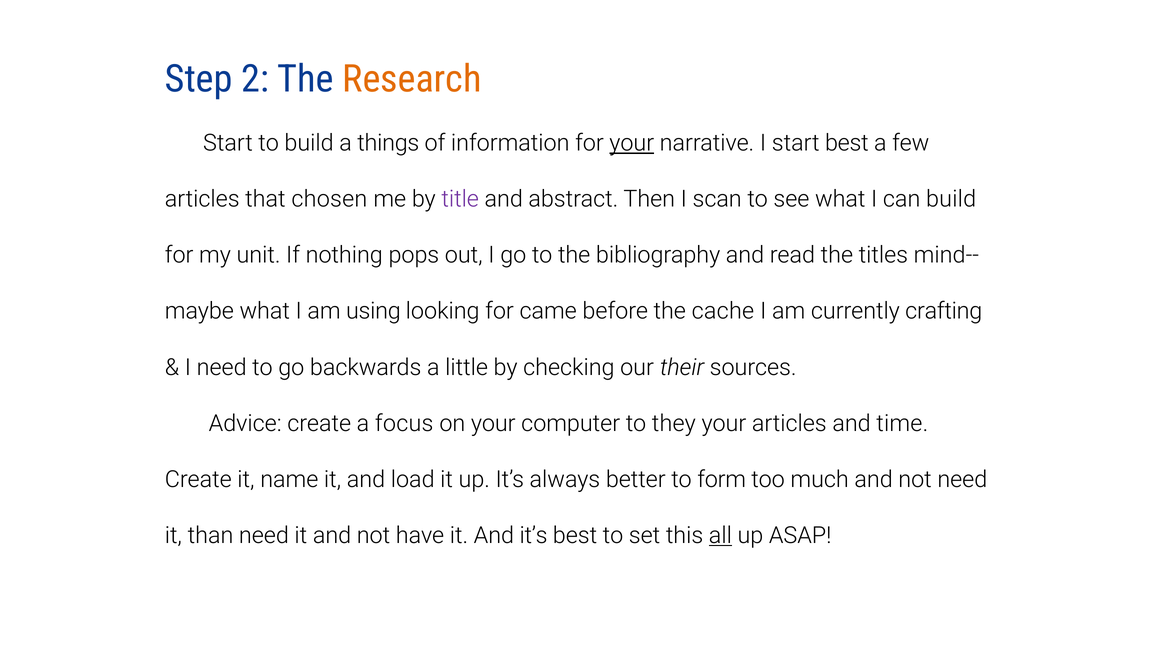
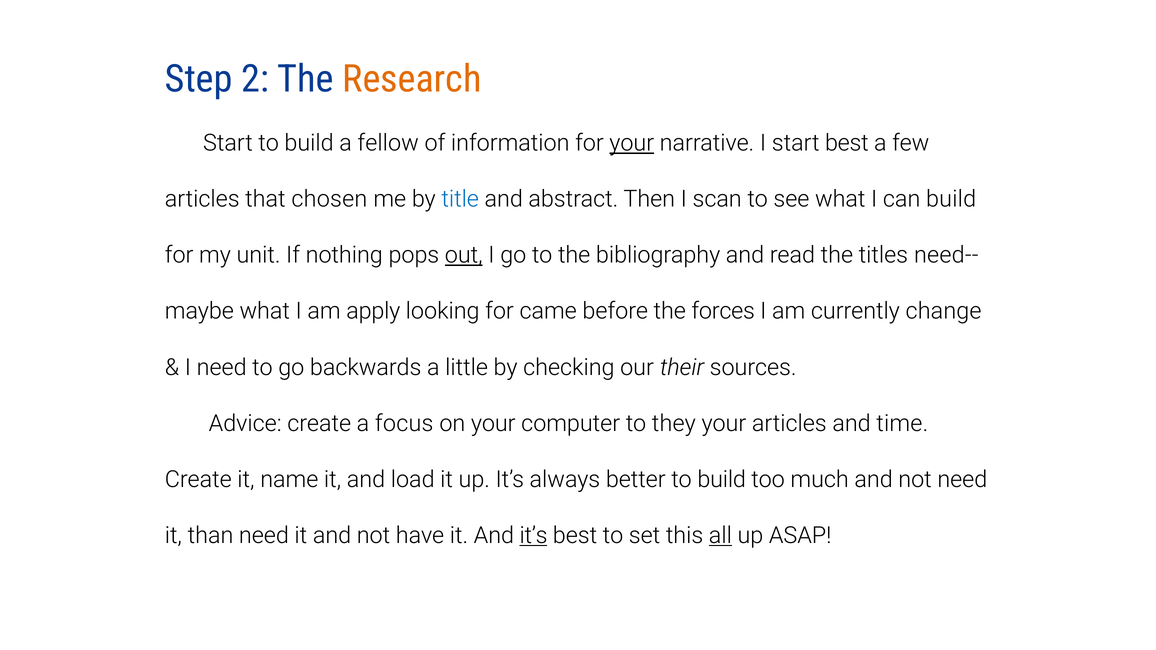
things: things -> fellow
title colour: purple -> blue
out underline: none -> present
mind--: mind-- -> need--
using: using -> apply
cache: cache -> forces
crafting: crafting -> change
better to form: form -> build
it’s at (534, 536) underline: none -> present
